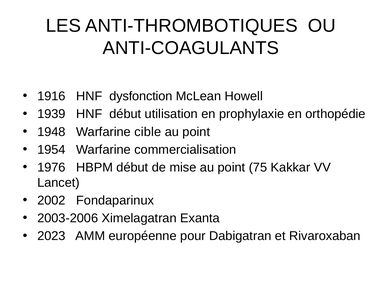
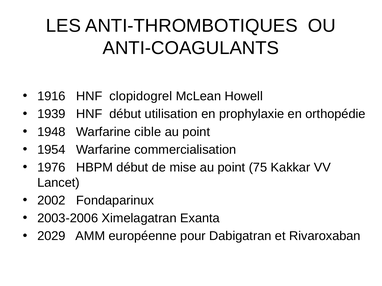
dysfonction: dysfonction -> clopidogrel
2023: 2023 -> 2029
